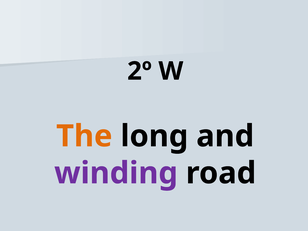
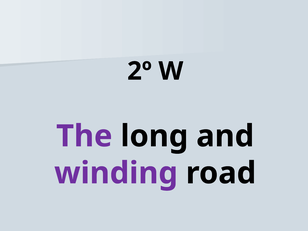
The colour: orange -> purple
